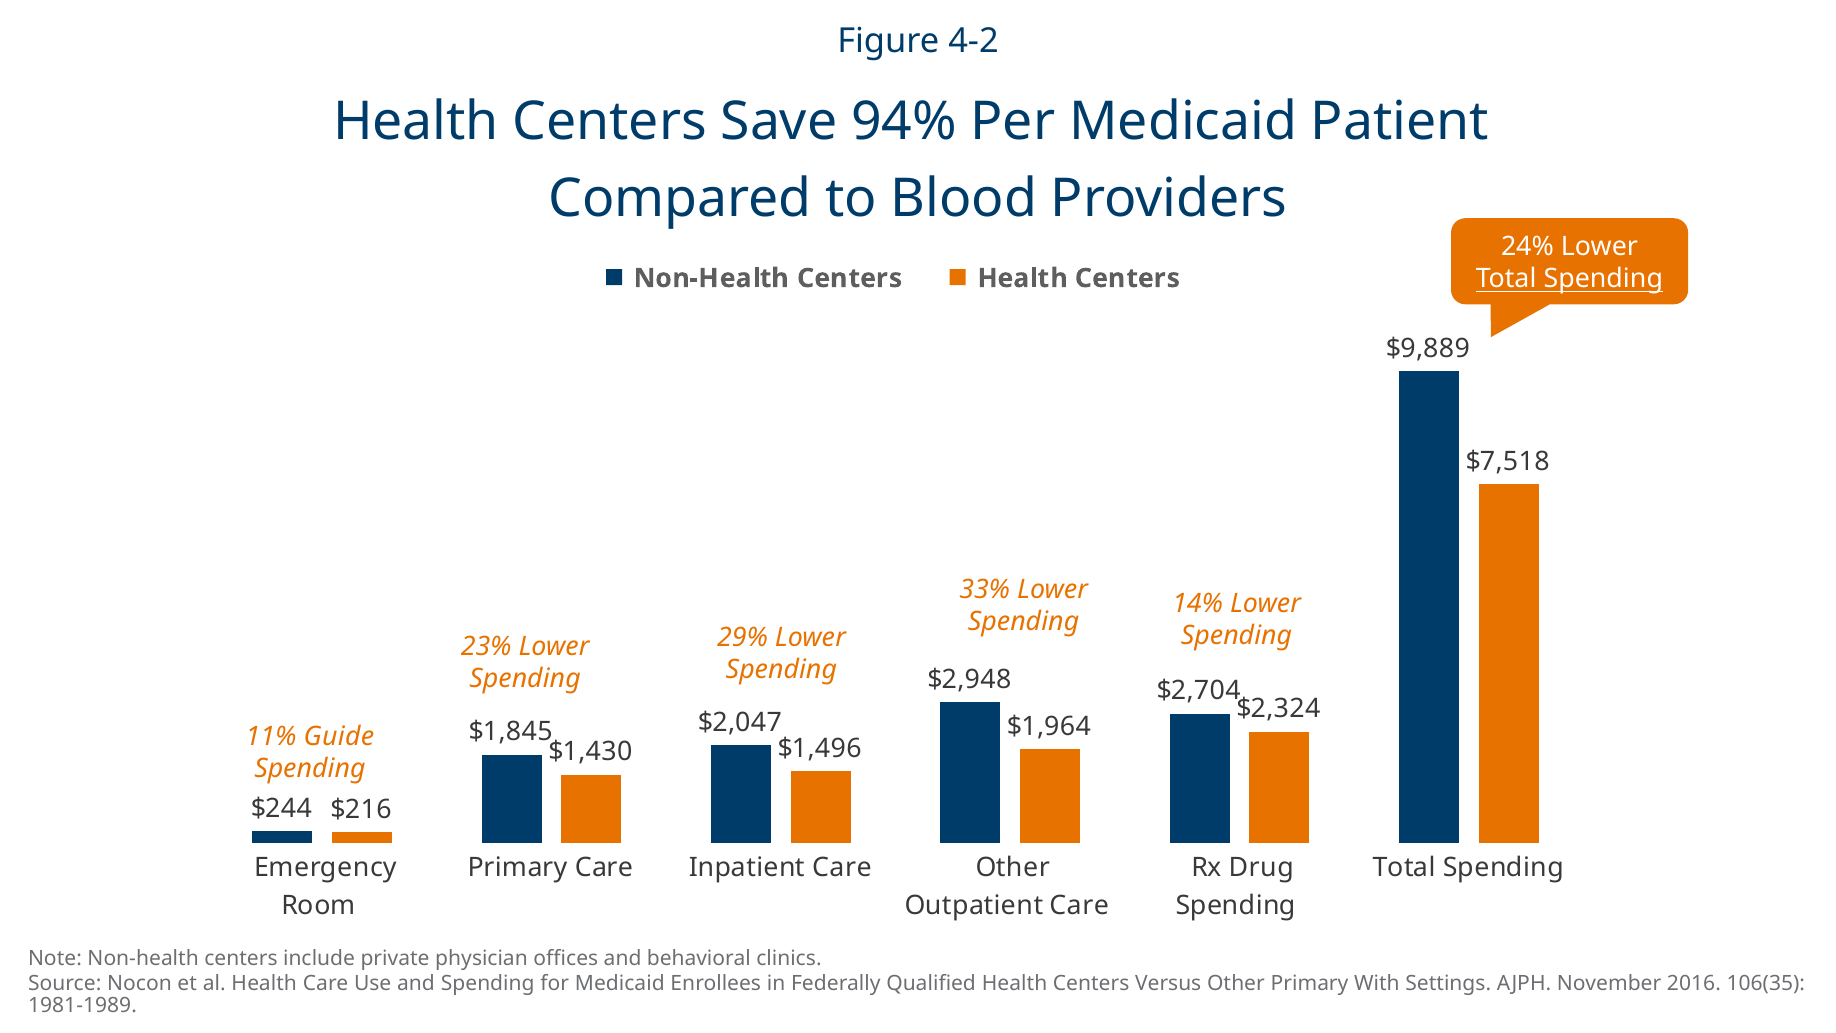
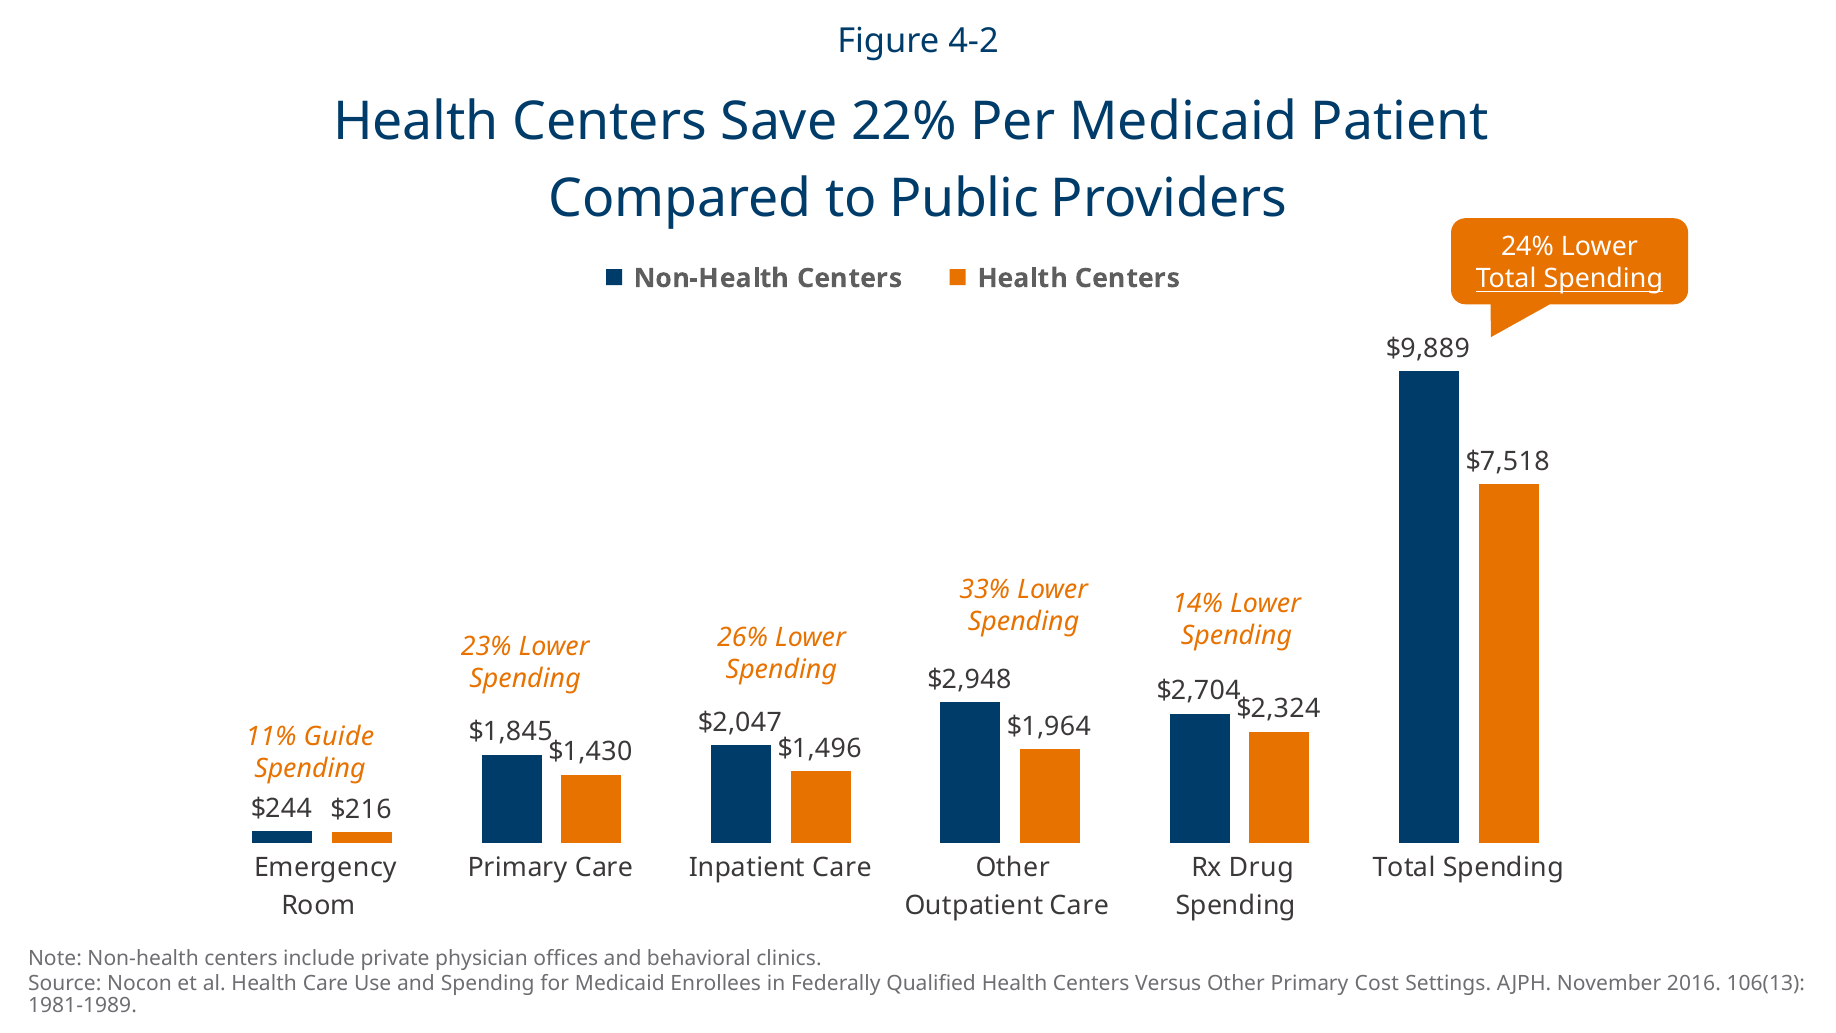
94%: 94% -> 22%
Blood: Blood -> Public
29%: 29% -> 26%
With: With -> Cost
106(35: 106(35 -> 106(13
